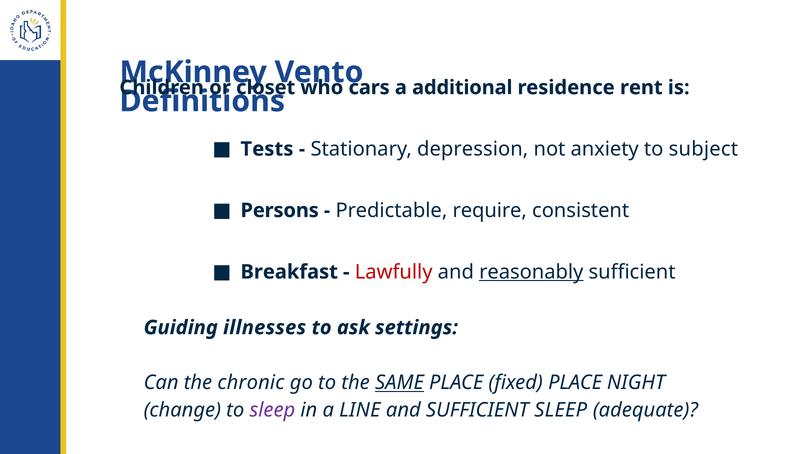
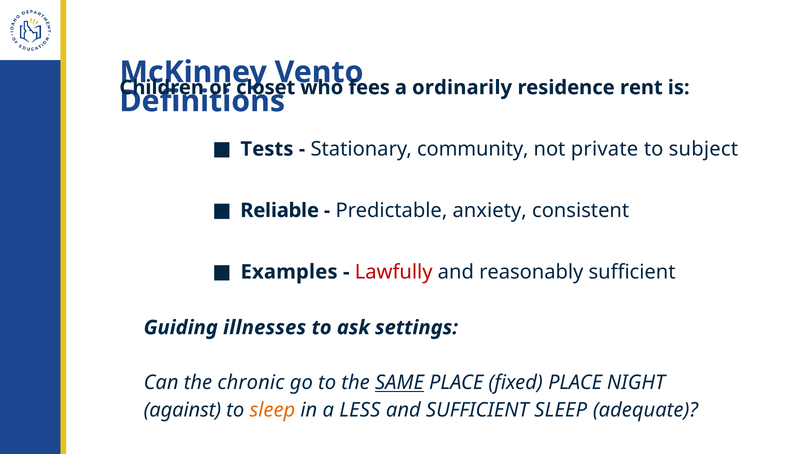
cars: cars -> fees
additional: additional -> ordinarily
depression: depression -> community
anxiety: anxiety -> private
Persons: Persons -> Reliable
require: require -> anxiety
Breakfast: Breakfast -> Examples
reasonably underline: present -> none
change: change -> against
sleep at (272, 410) colour: purple -> orange
LINE: LINE -> LESS
